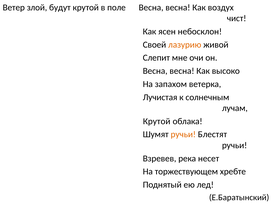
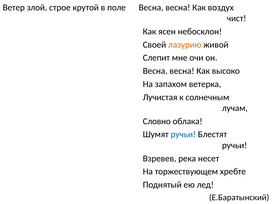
будут: будут -> строе
Крутой at (157, 121): Крутой -> Словно
ручьи colour: orange -> blue
